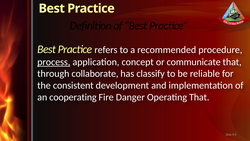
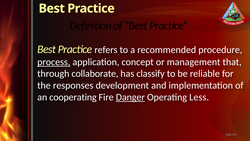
communicate: communicate -> management
consistent: consistent -> responses
Danger underline: none -> present
Operating That: That -> Less
